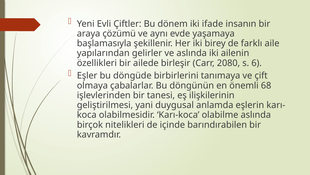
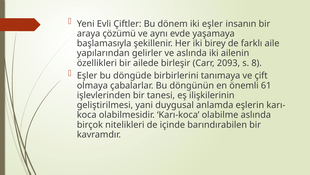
iki ifade: ifade -> eşler
2080: 2080 -> 2093
6: 6 -> 8
68: 68 -> 61
